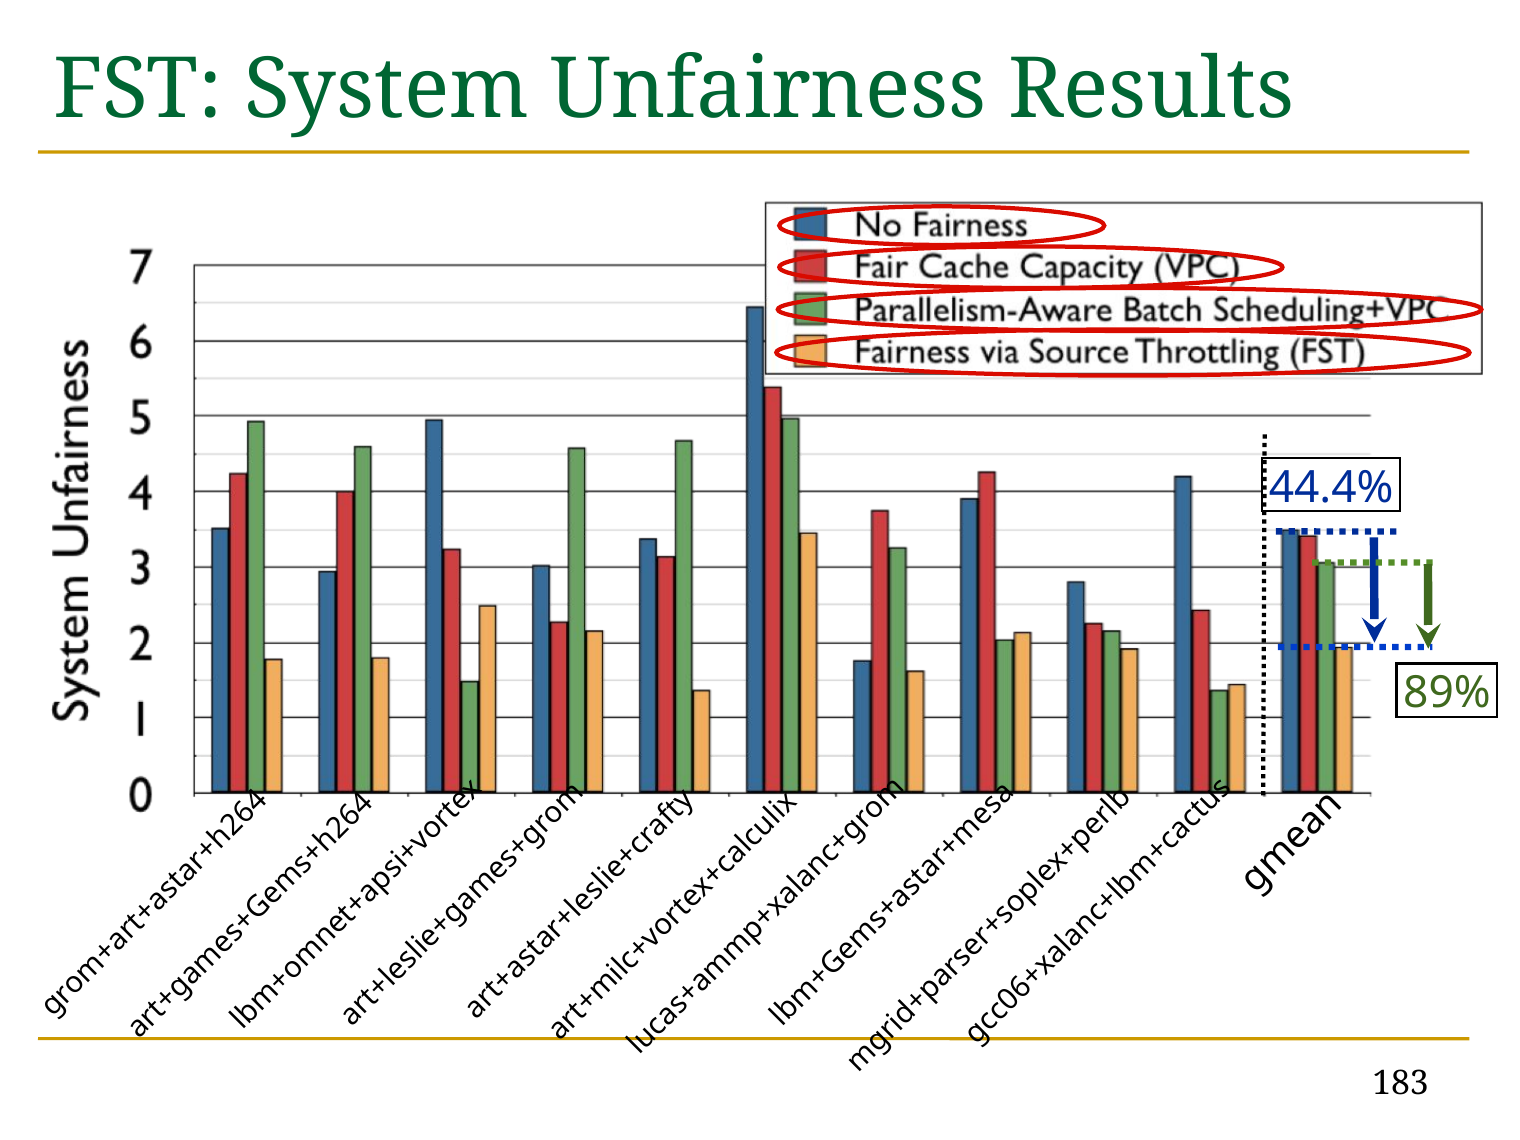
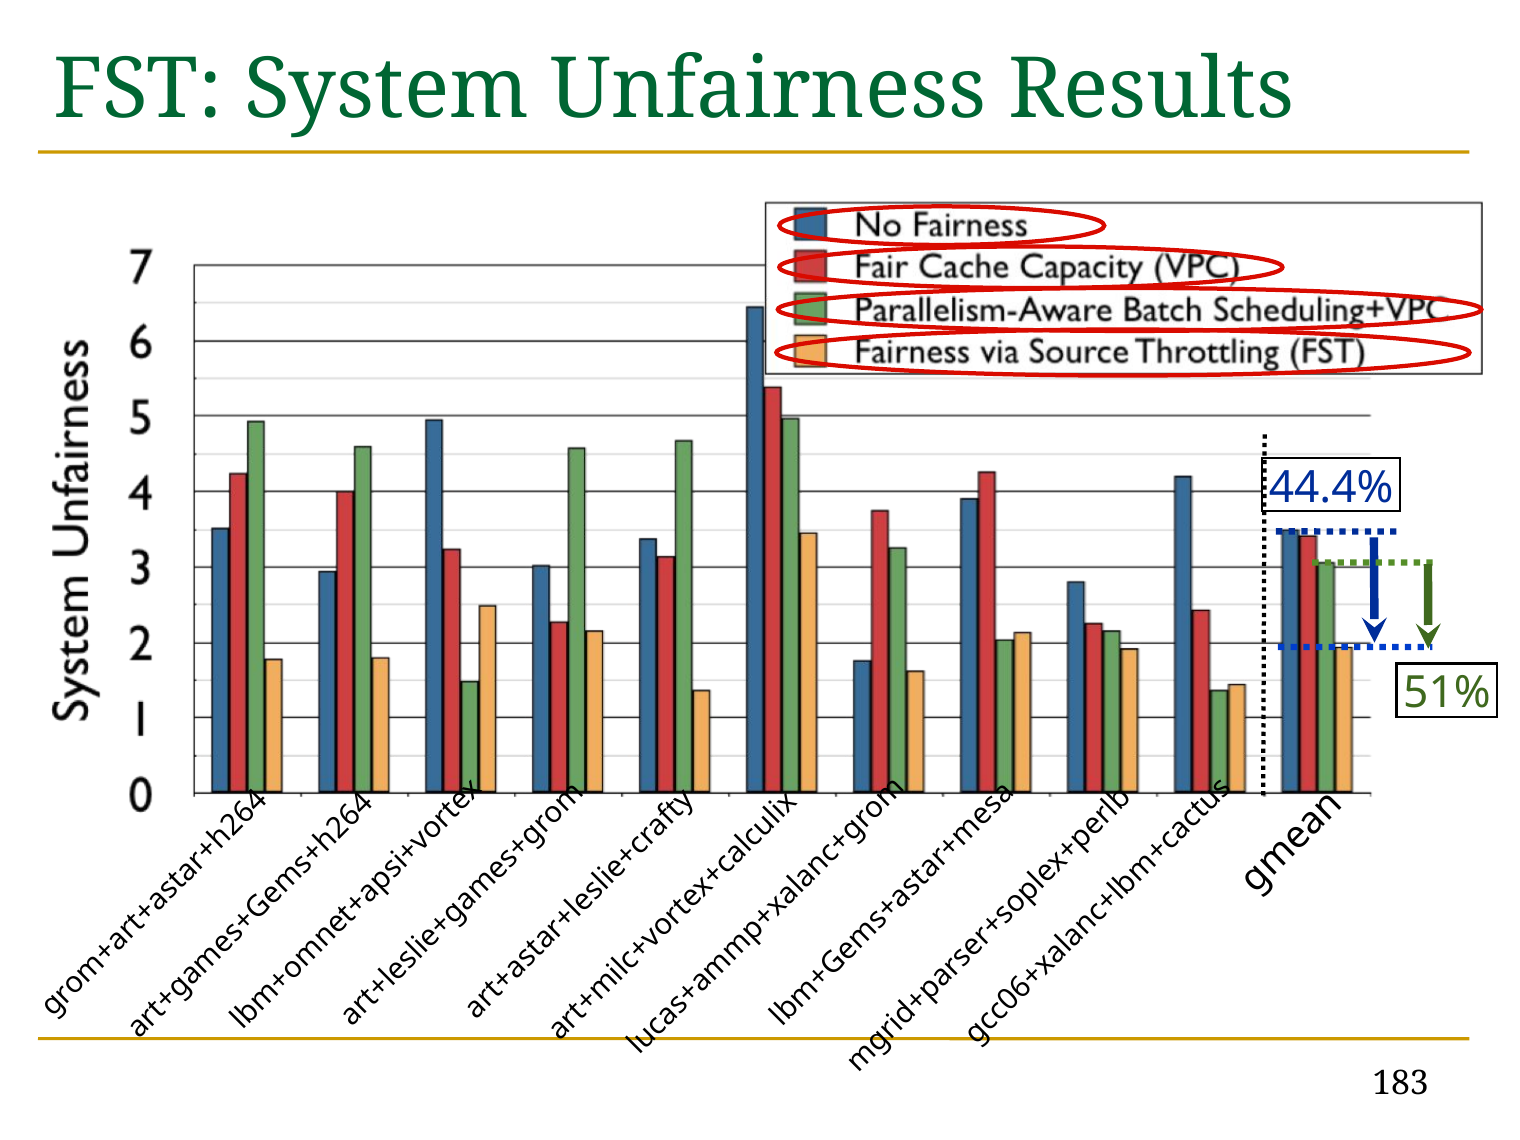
89%: 89% -> 51%
